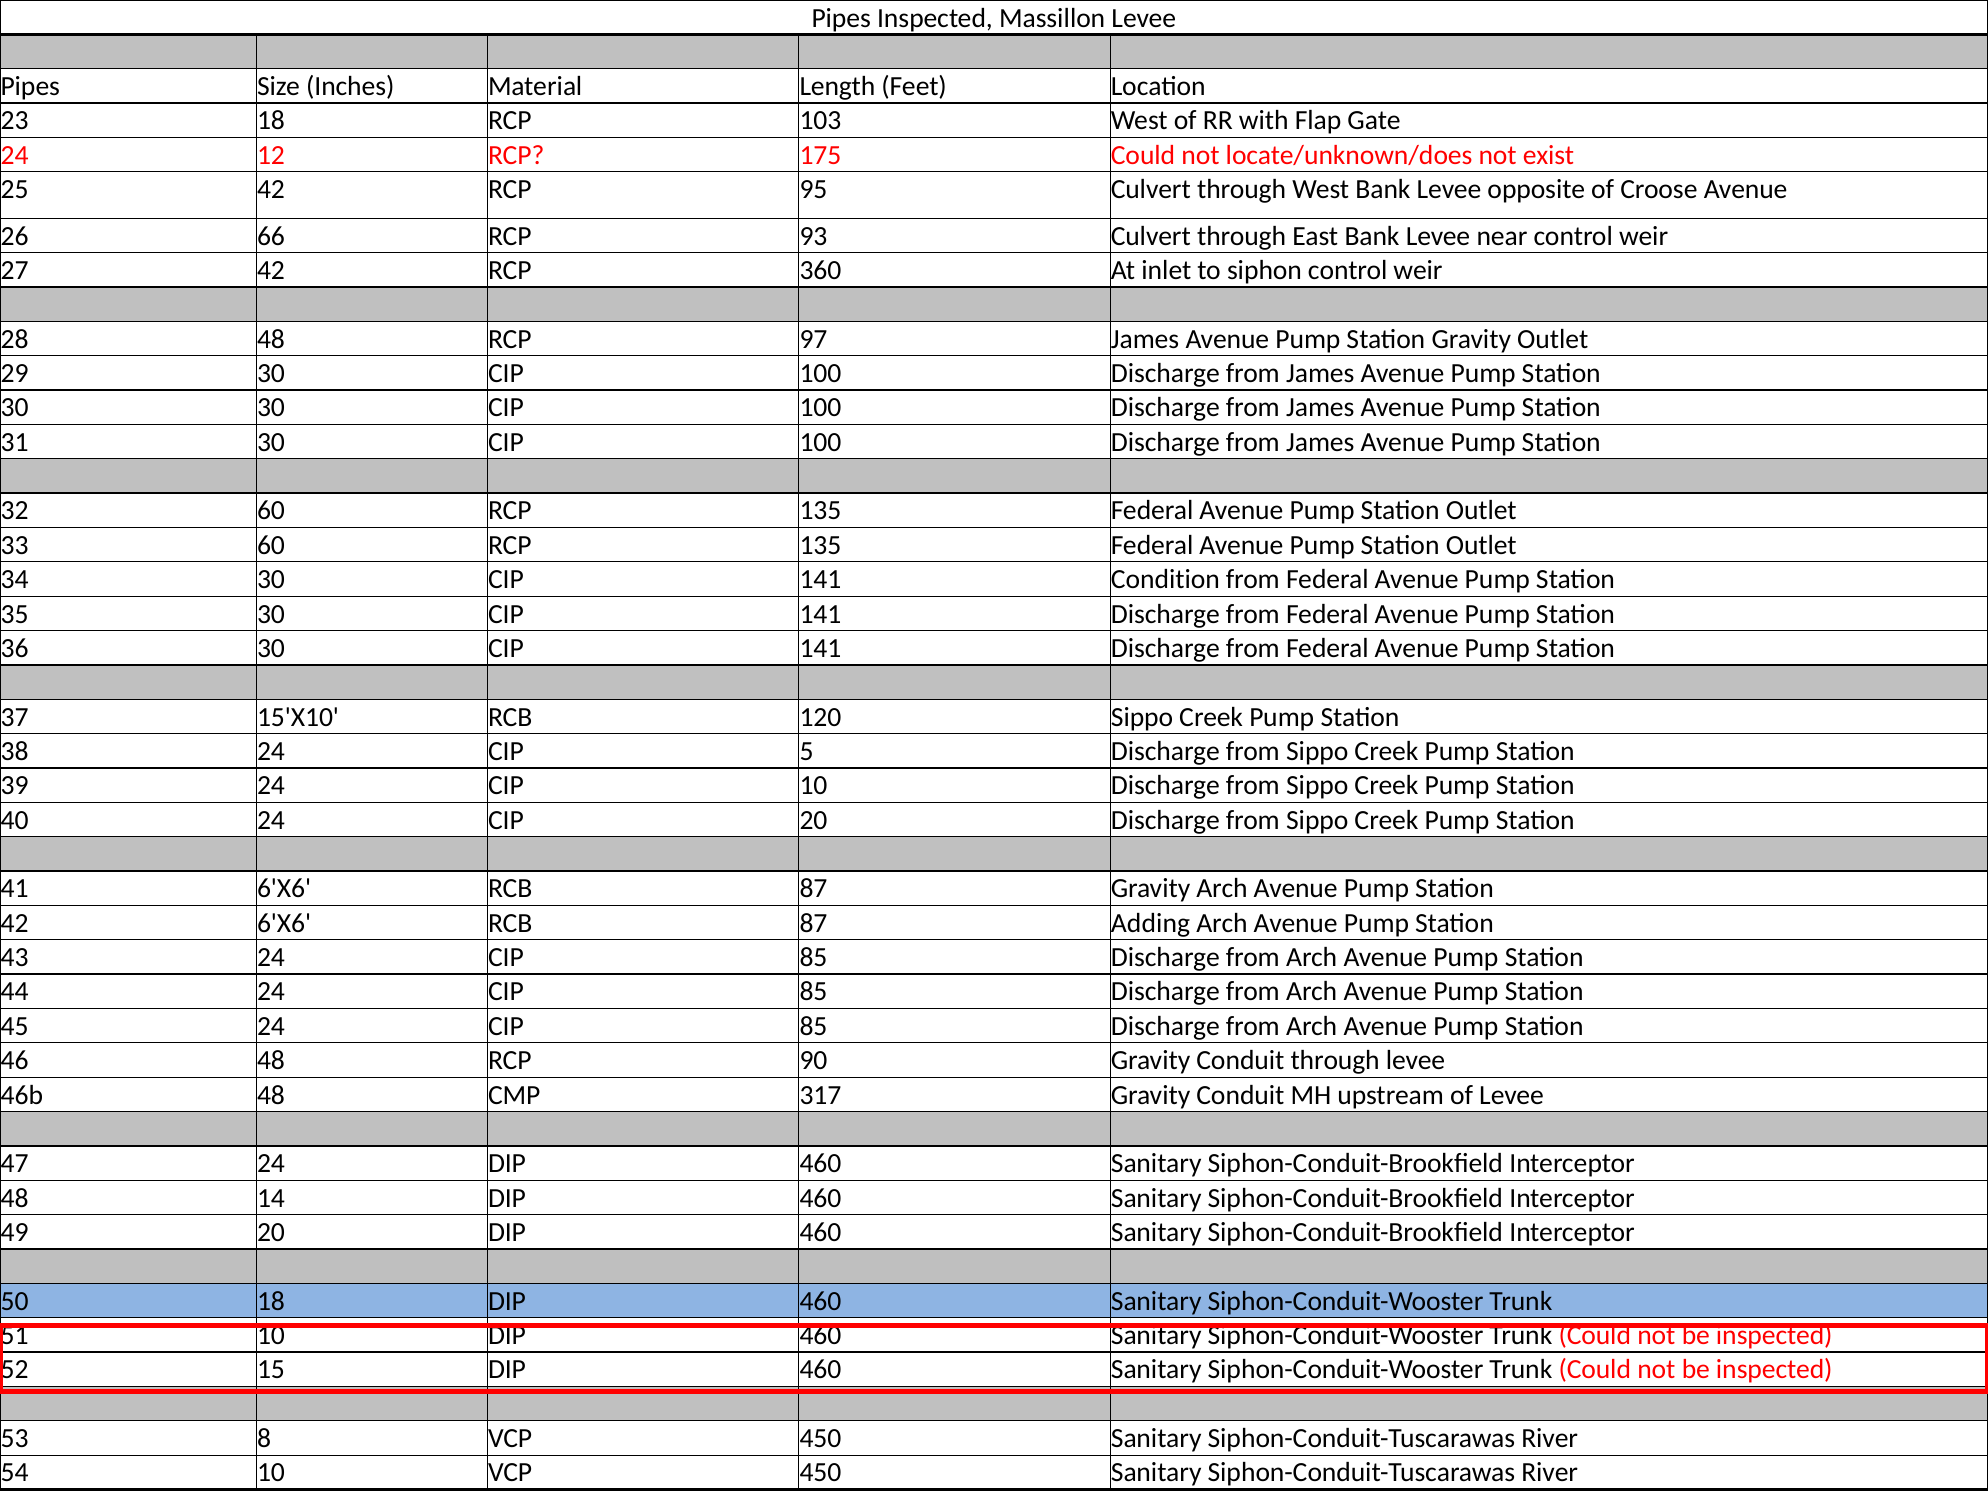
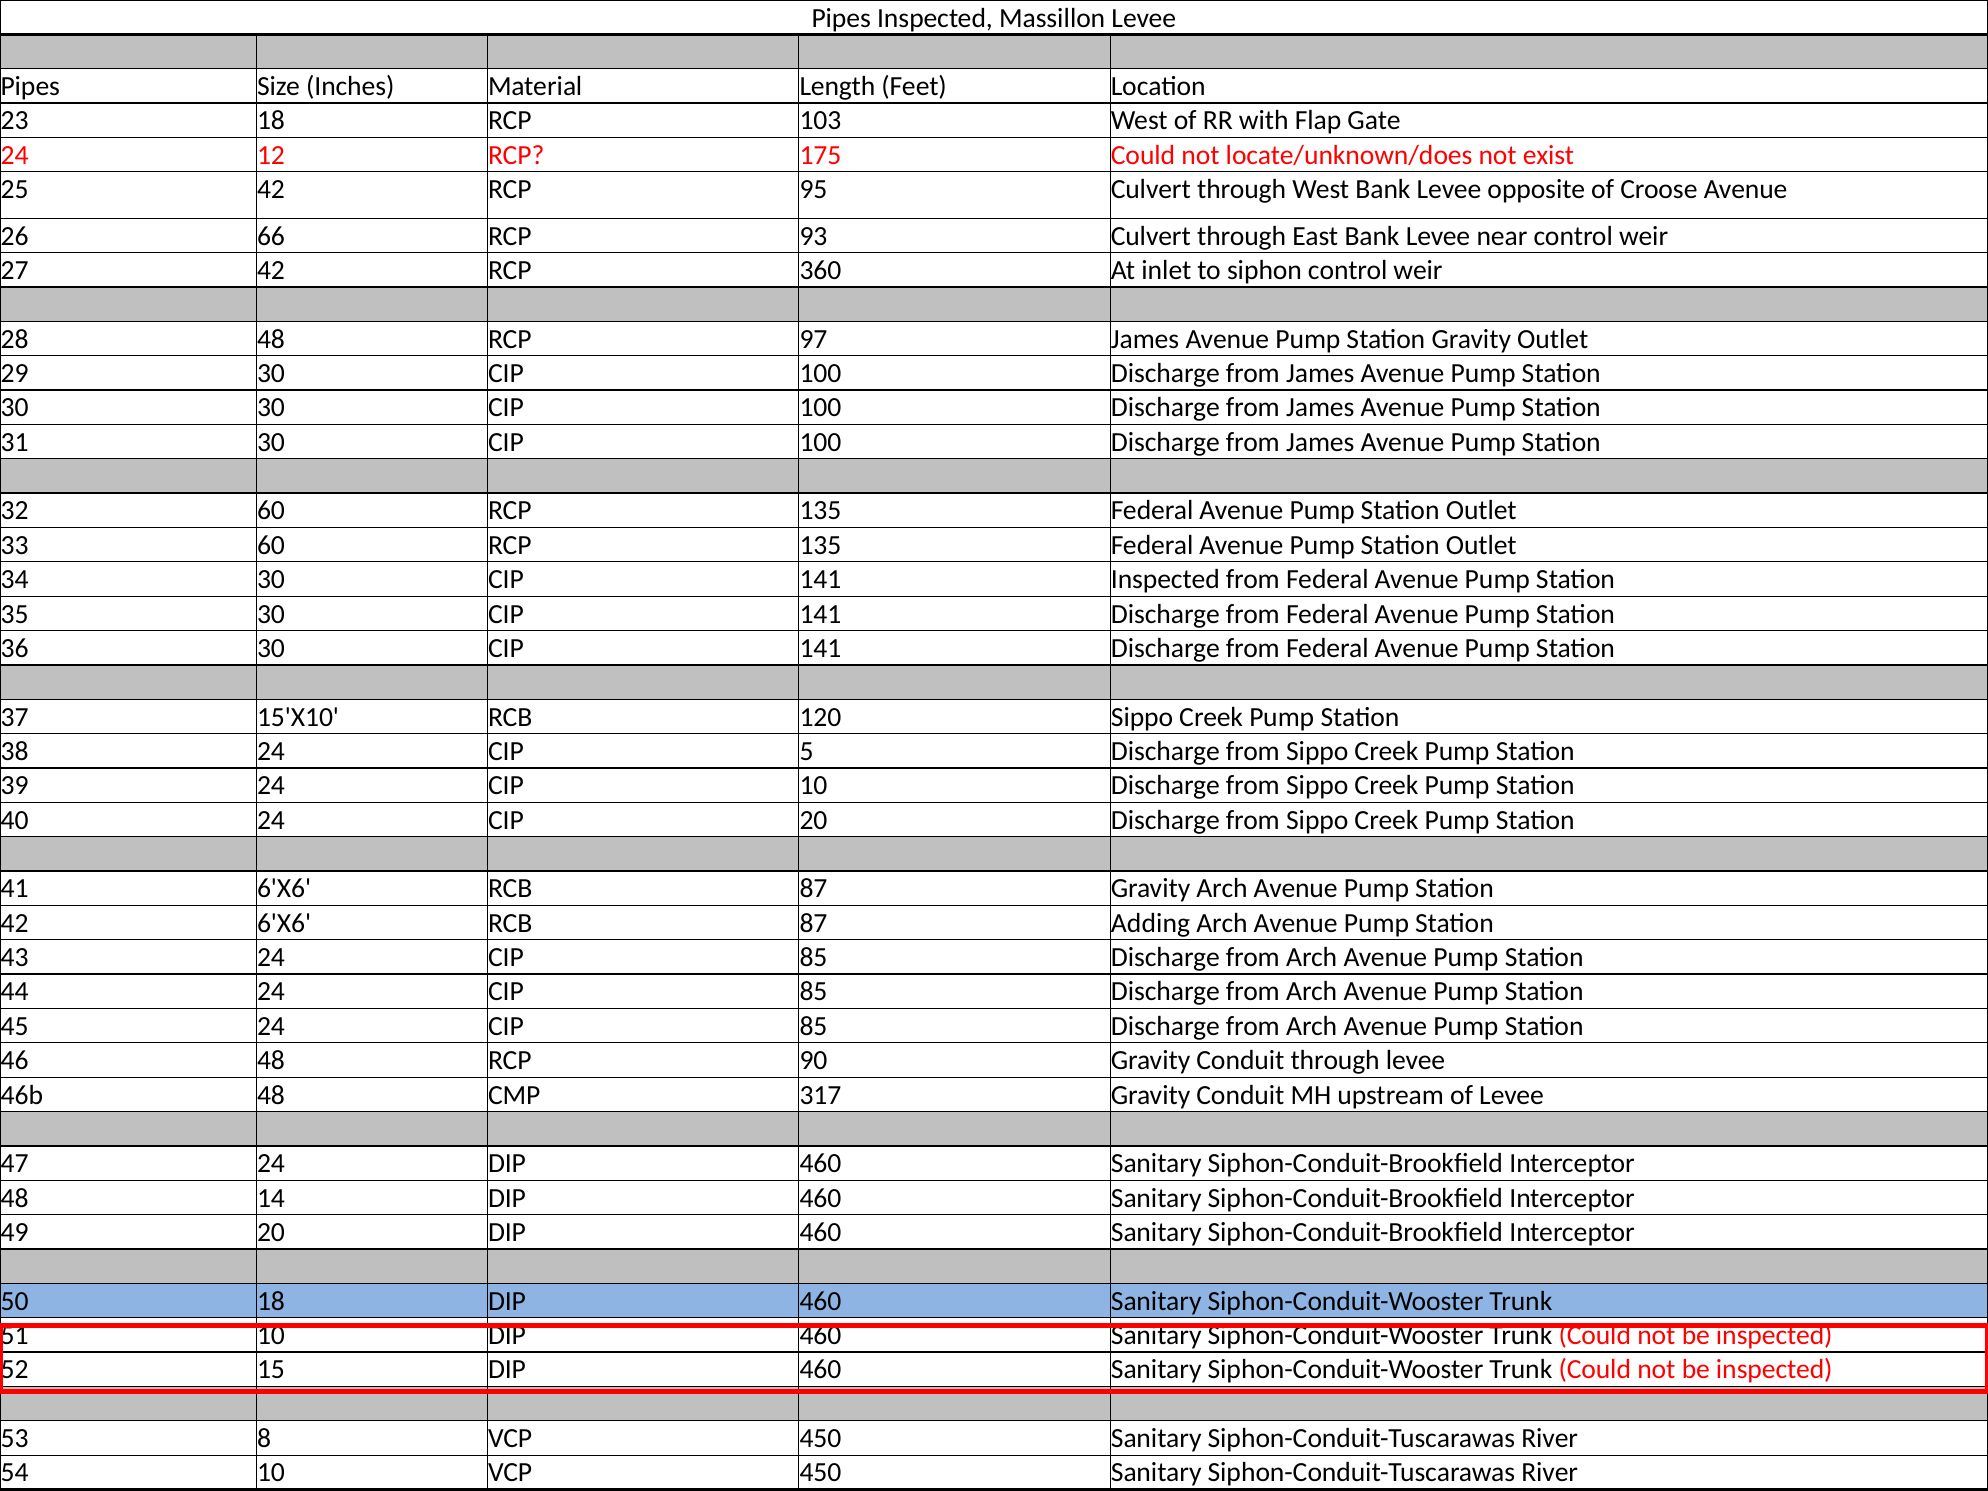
141 Condition: Condition -> Inspected
